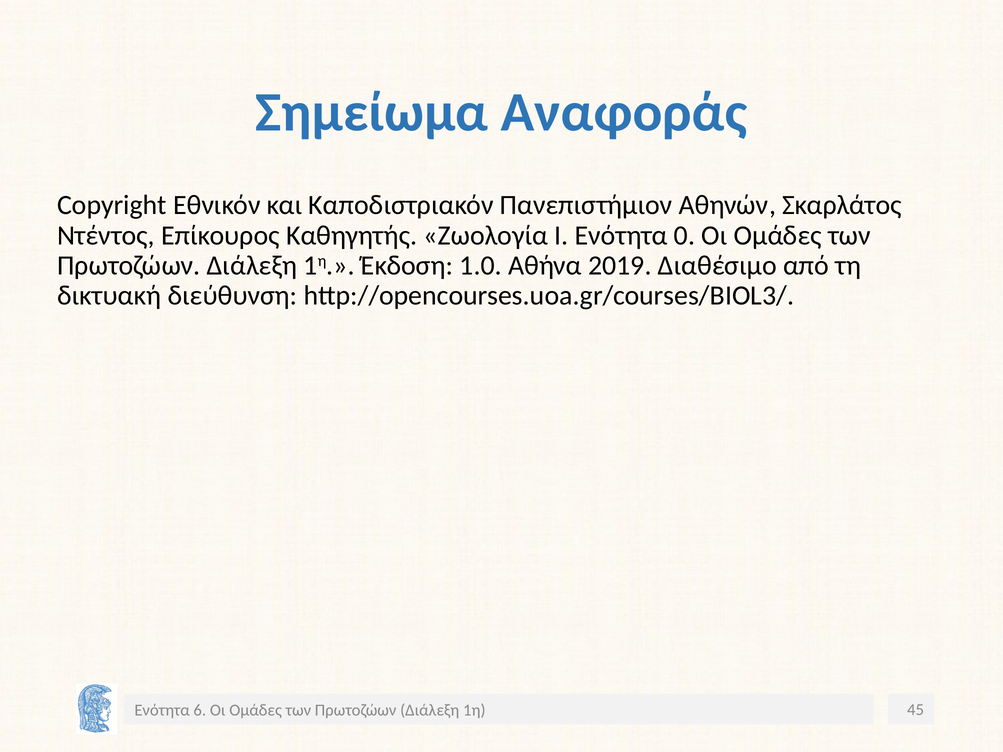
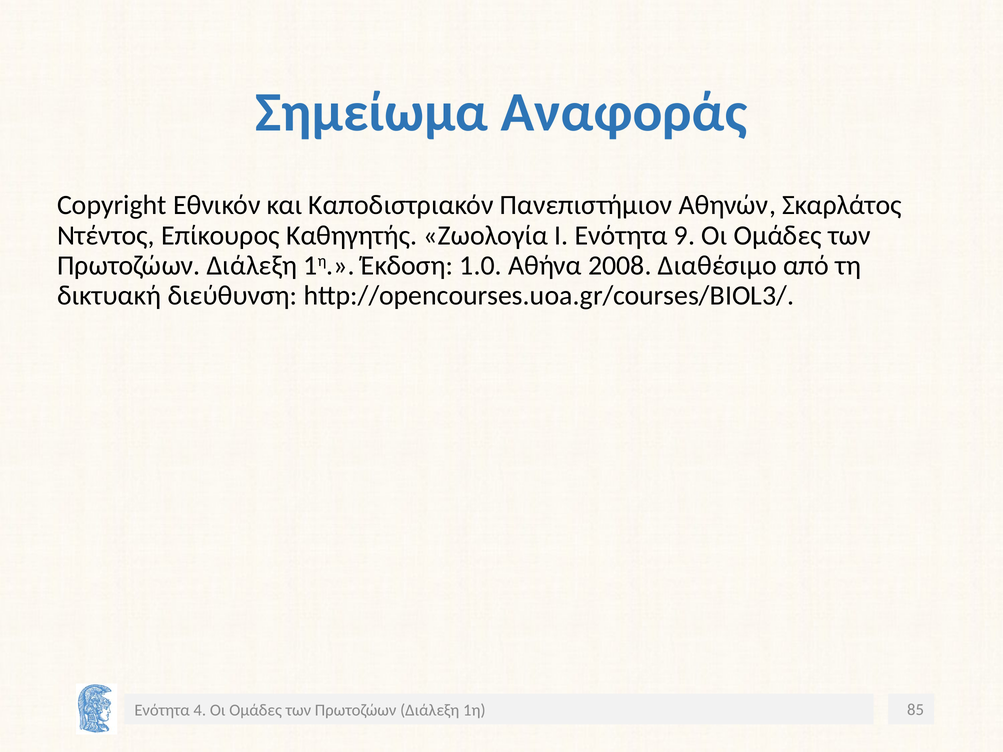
0: 0 -> 9
2019: 2019 -> 2008
6: 6 -> 4
45: 45 -> 85
